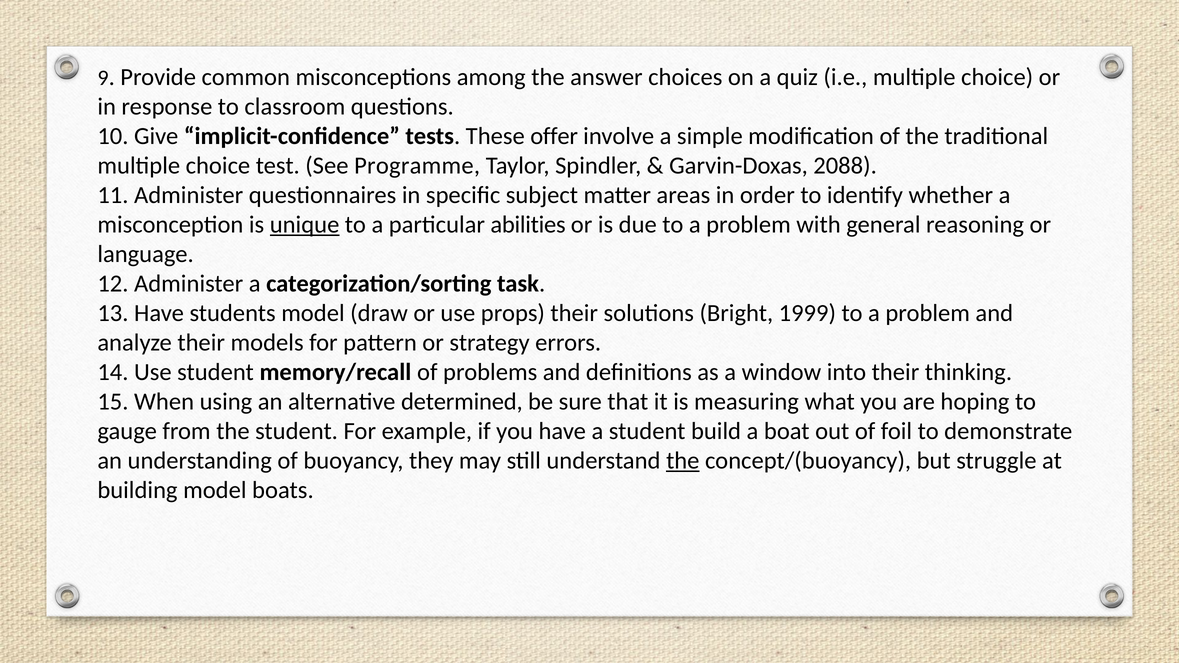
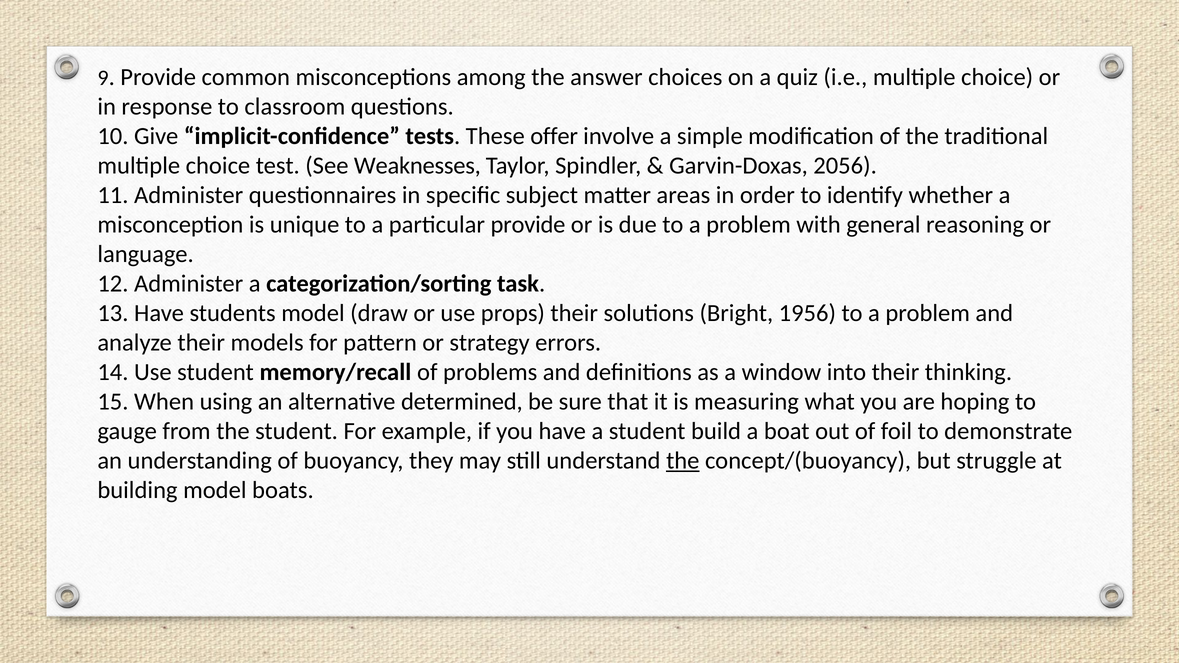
Programme: Programme -> Weaknesses
2088: 2088 -> 2056
unique underline: present -> none
particular abilities: abilities -> provide
1999: 1999 -> 1956
